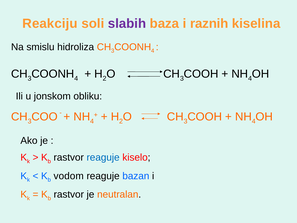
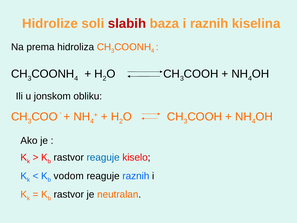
Reakciju: Reakciju -> Hidrolize
slabih colour: purple -> red
smislu: smislu -> prema
reaguje bazan: bazan -> raznih
